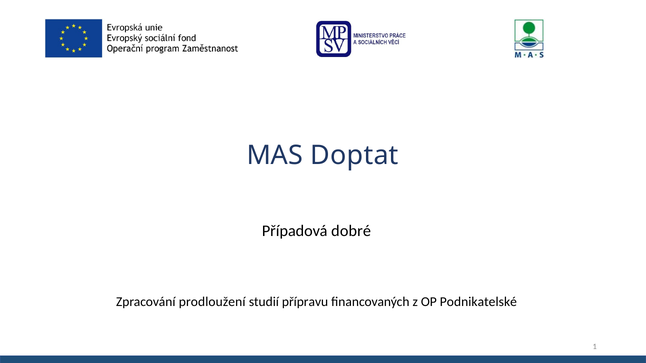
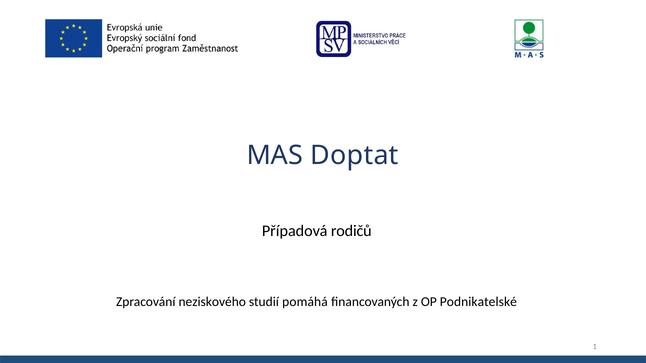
dobré: dobré -> rodičů
prodloužení: prodloužení -> neziskového
přípravu: přípravu -> pomáhá
